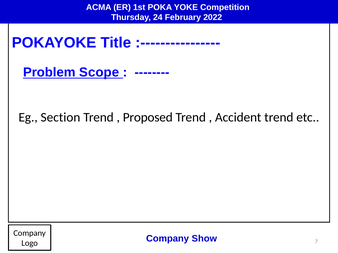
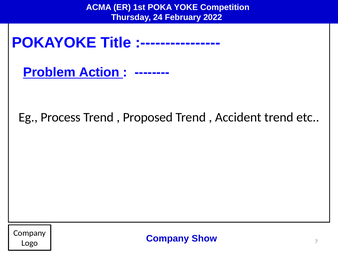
Scope: Scope -> Action
Section: Section -> Process
